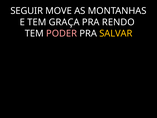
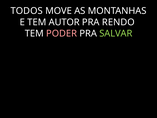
SEGUIR: SEGUIR -> TODOS
GRAÇA: GRAÇA -> AUTOR
SALVAR colour: yellow -> light green
